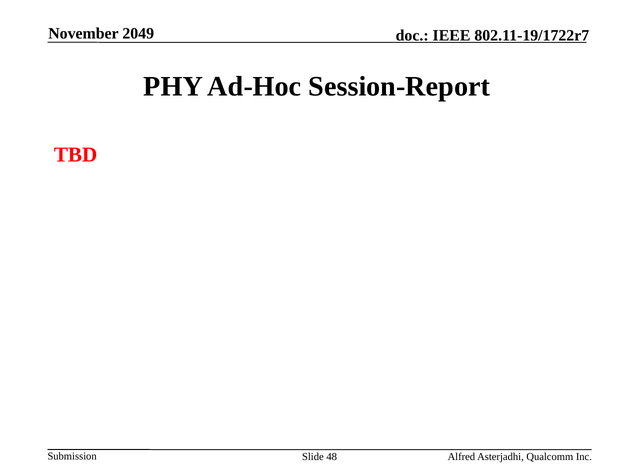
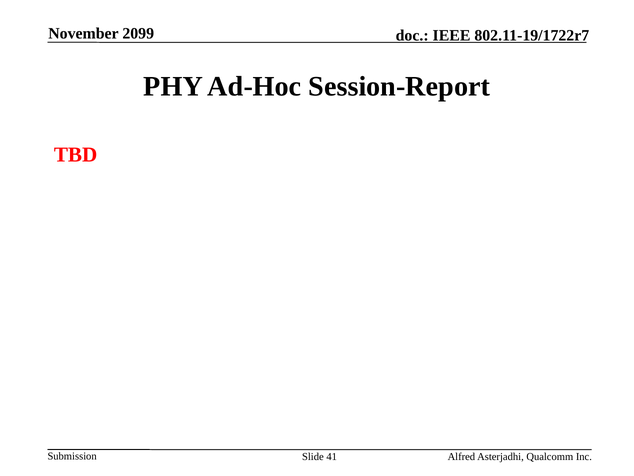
2049: 2049 -> 2099
48: 48 -> 41
